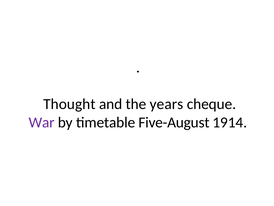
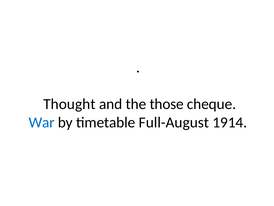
years: years -> those
War colour: purple -> blue
Five-August: Five-August -> Full-August
